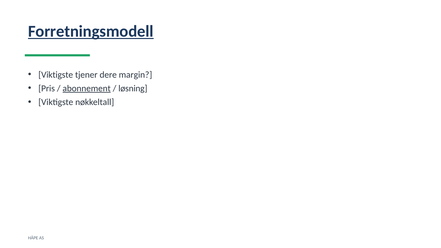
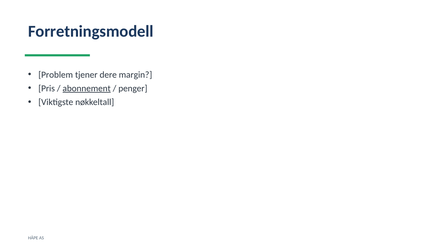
Forretningsmodell underline: present -> none
Viktigste at (56, 75): Viktigste -> Problem
løsning: løsning -> penger
